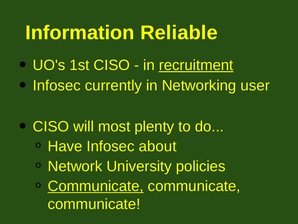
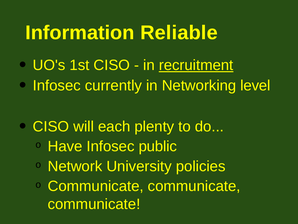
user: user -> level
most: most -> each
about: about -> public
Communicate at (96, 186) underline: present -> none
